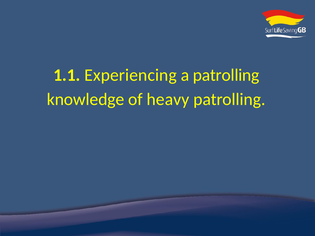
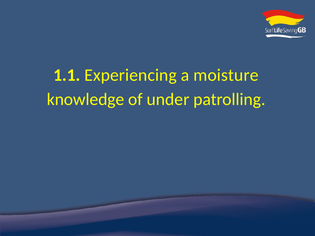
a patrolling: patrolling -> moisture
heavy: heavy -> under
